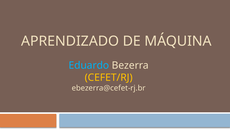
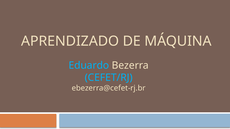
CEFET/RJ colour: yellow -> light blue
